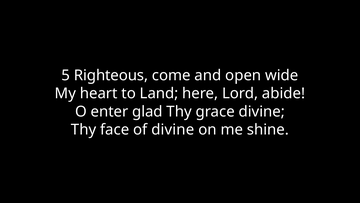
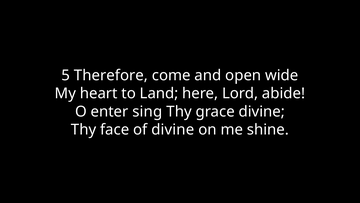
Righteous: Righteous -> Therefore
glad: glad -> sing
